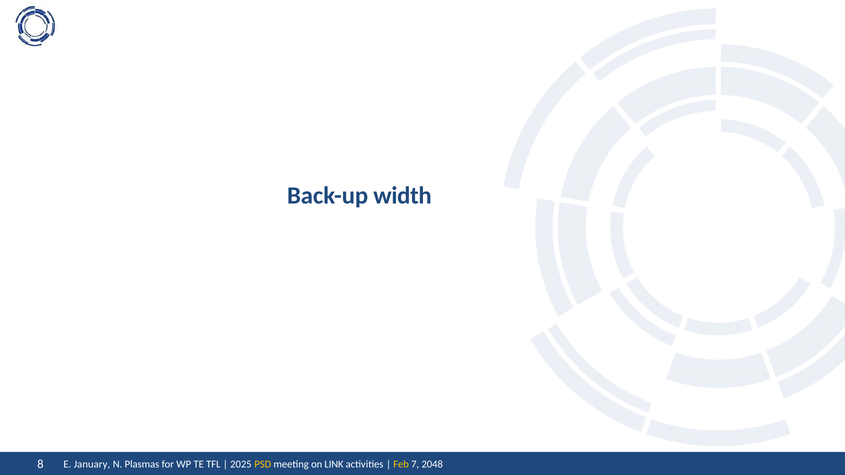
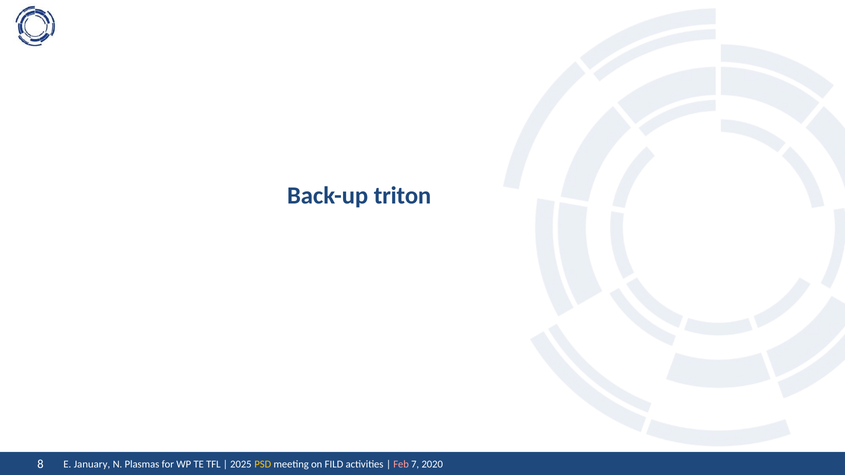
width: width -> triton
LINK: LINK -> FILD
Feb colour: yellow -> pink
2048: 2048 -> 2020
